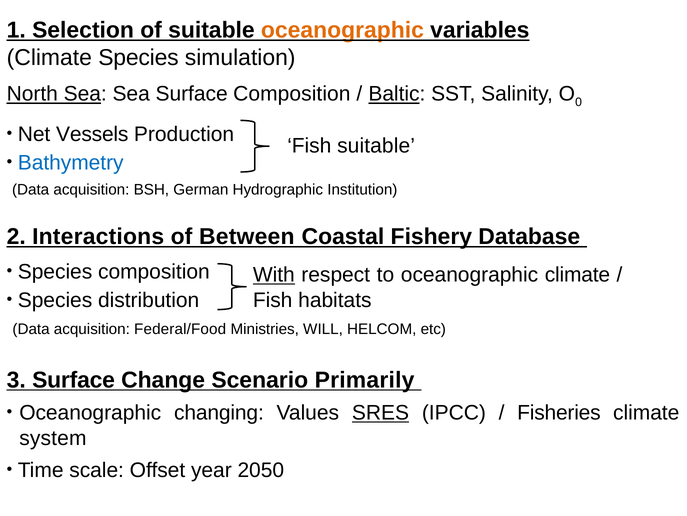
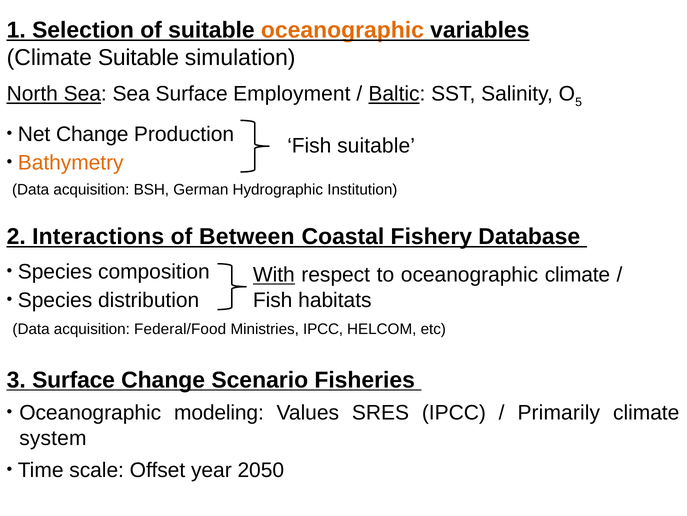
Climate Species: Species -> Suitable
Surface Composition: Composition -> Employment
0: 0 -> 5
Net Vessels: Vessels -> Change
Bathymetry colour: blue -> orange
Ministries WILL: WILL -> IPCC
Primarily: Primarily -> Fisheries
changing: changing -> modeling
SRES underline: present -> none
Fisheries: Fisheries -> Primarily
